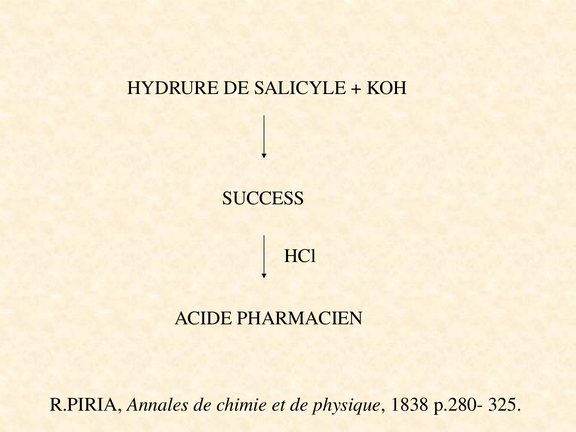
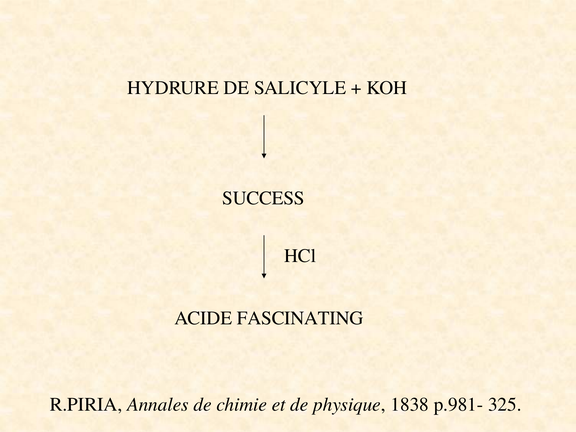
PHARMACIEN: PHARMACIEN -> FASCINATING
p.280-: p.280- -> p.981-
